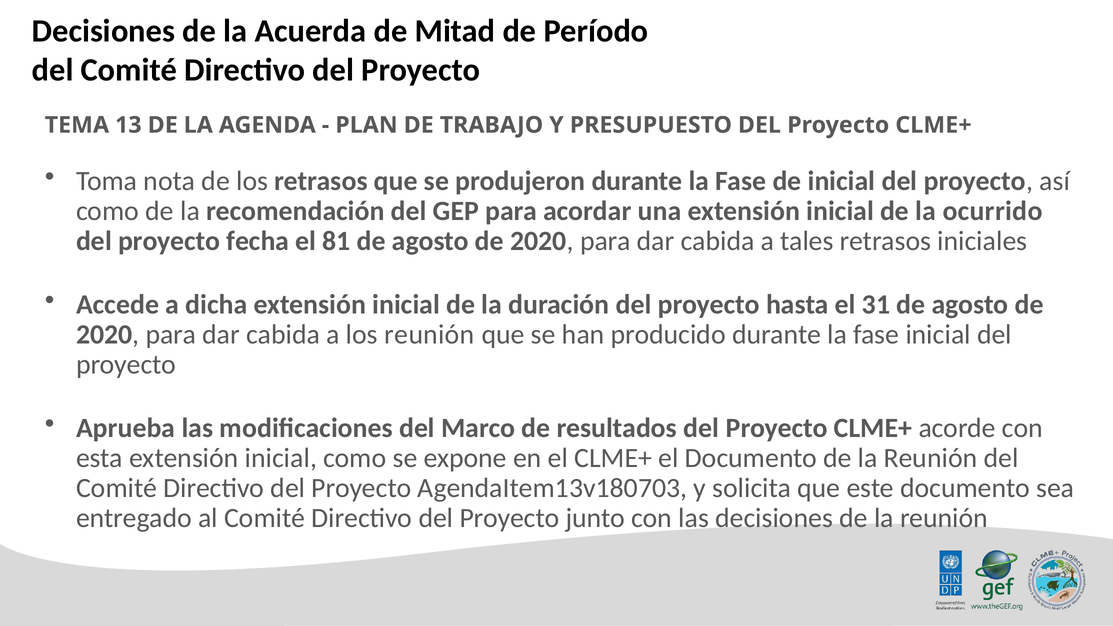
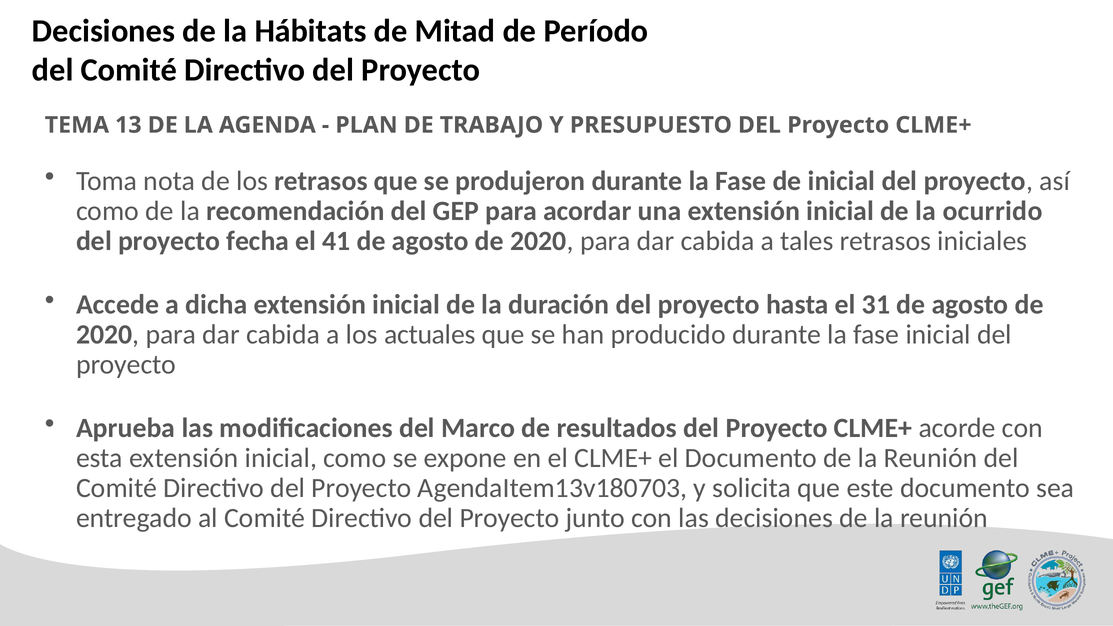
Acuerda: Acuerda -> Hábitats
81: 81 -> 41
los reunión: reunión -> actuales
